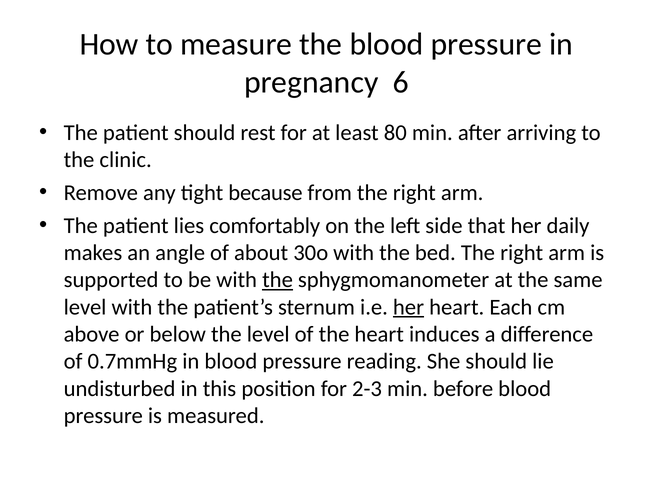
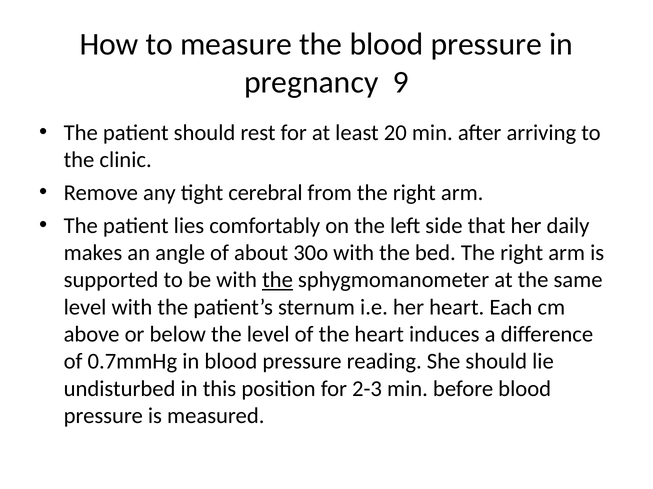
6: 6 -> 9
80: 80 -> 20
because: because -> cerebral
her at (408, 308) underline: present -> none
